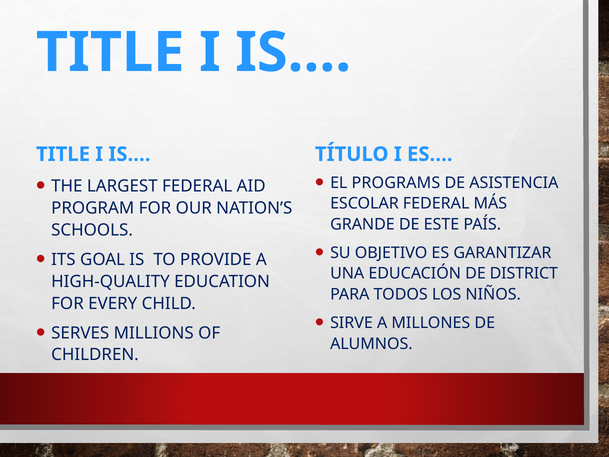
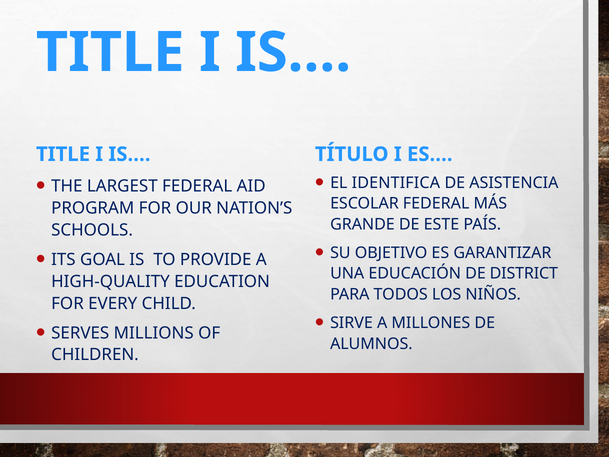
PROGRAMS: PROGRAMS -> IDENTIFICA
